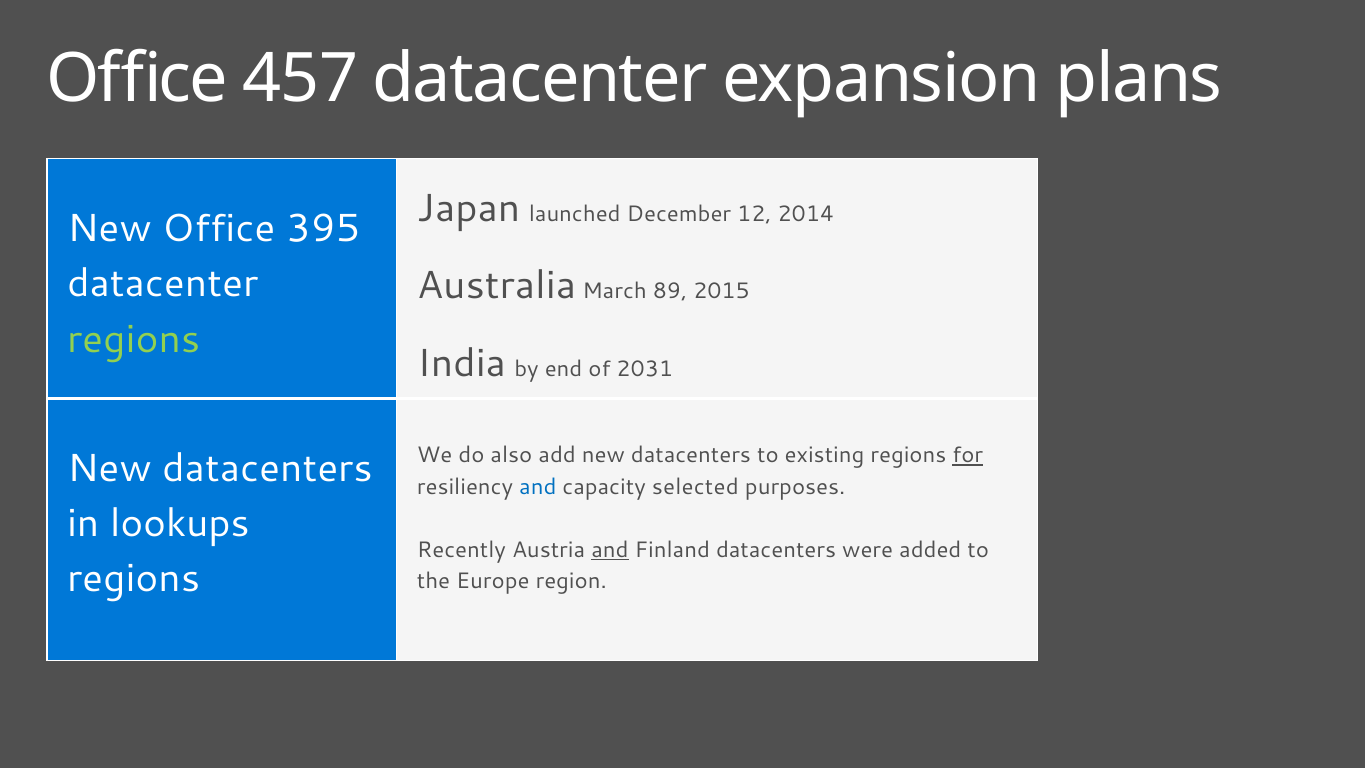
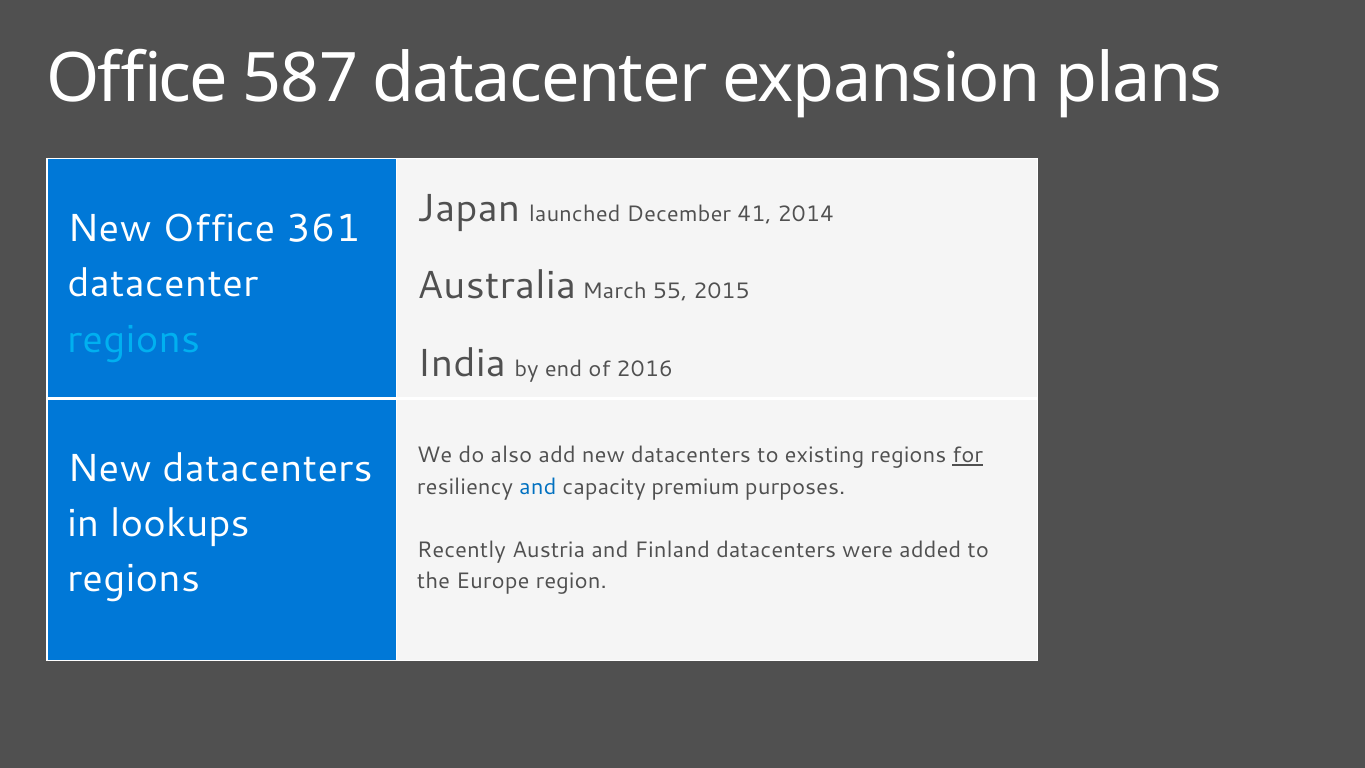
457: 457 -> 587
12: 12 -> 41
395: 395 -> 361
89: 89 -> 55
regions at (134, 339) colour: light green -> light blue
2031: 2031 -> 2016
selected: selected -> premium
and at (610, 550) underline: present -> none
